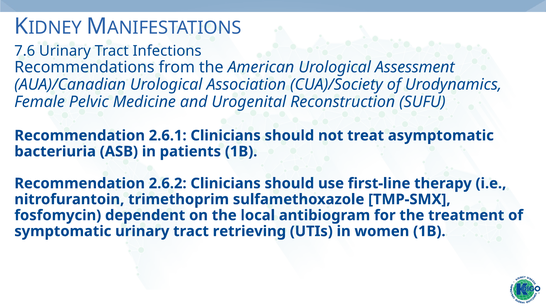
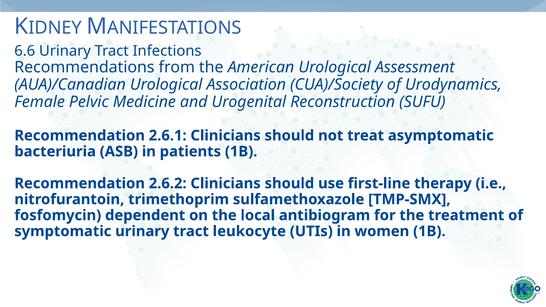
7.6: 7.6 -> 6.6
retrieving: retrieving -> leukocyte
